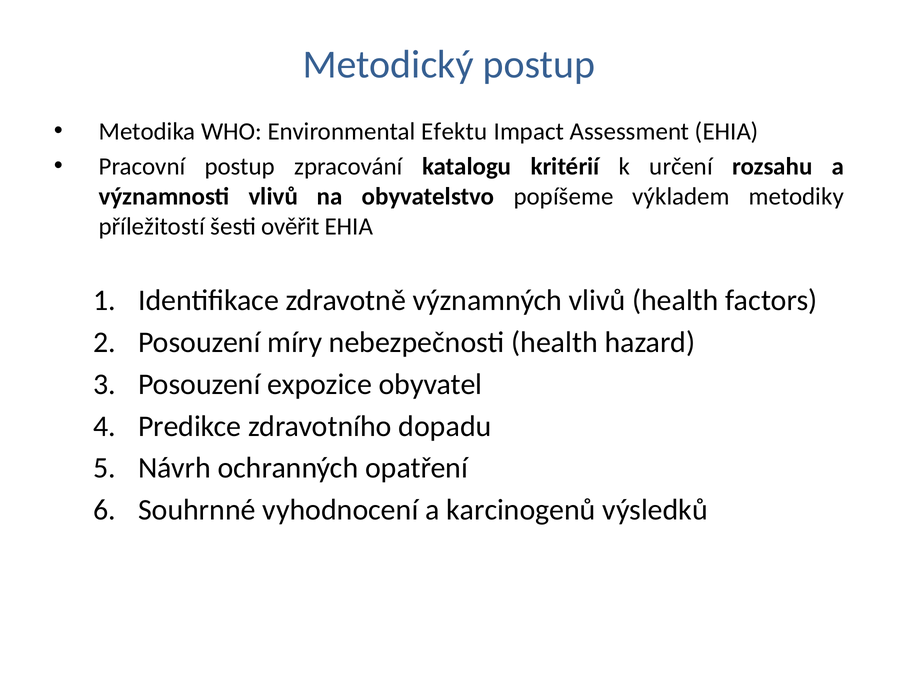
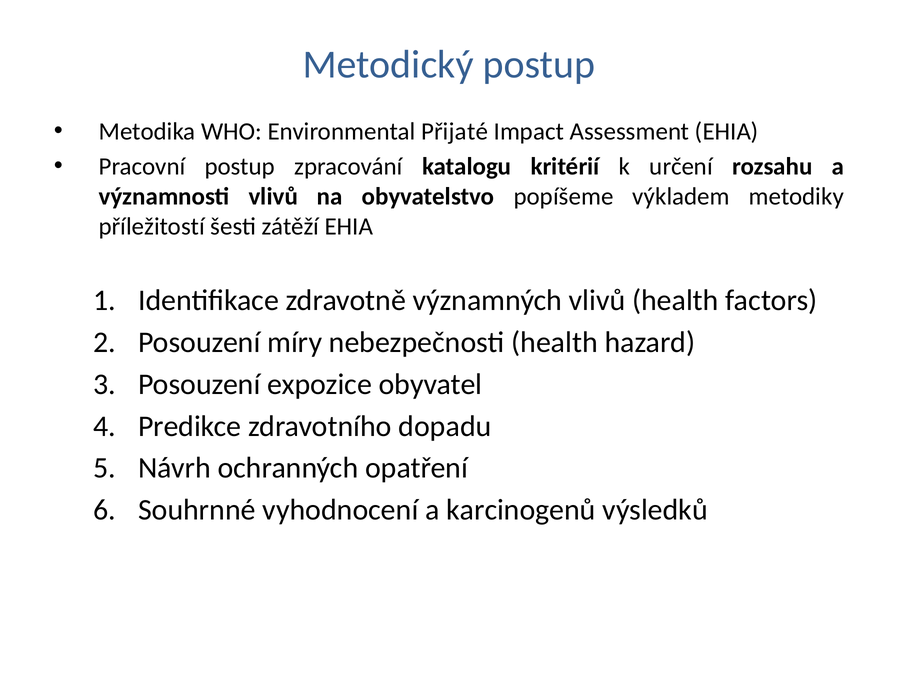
Efektu: Efektu -> Přijaté
ověřit: ověřit -> zátěží
